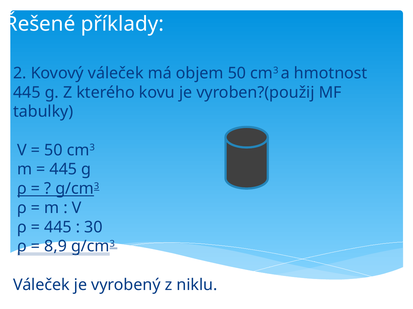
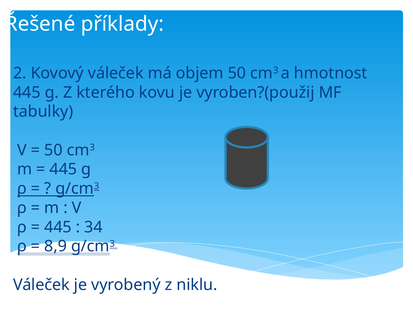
30: 30 -> 34
